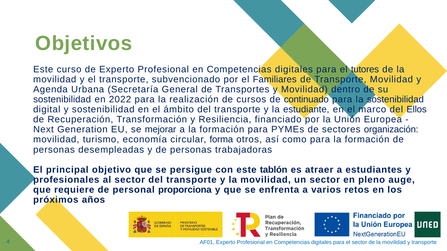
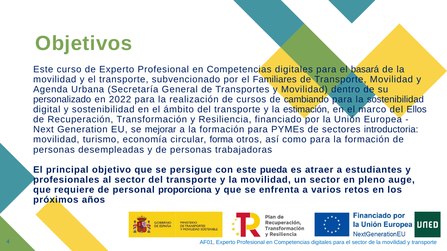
tutores: tutores -> basará
sostenibilidad at (62, 100): sostenibilidad -> personalizado
continuado: continuado -> cambiando
estudiante: estudiante -> estimación
organización: organización -> introductoria
tablón: tablón -> pueda
